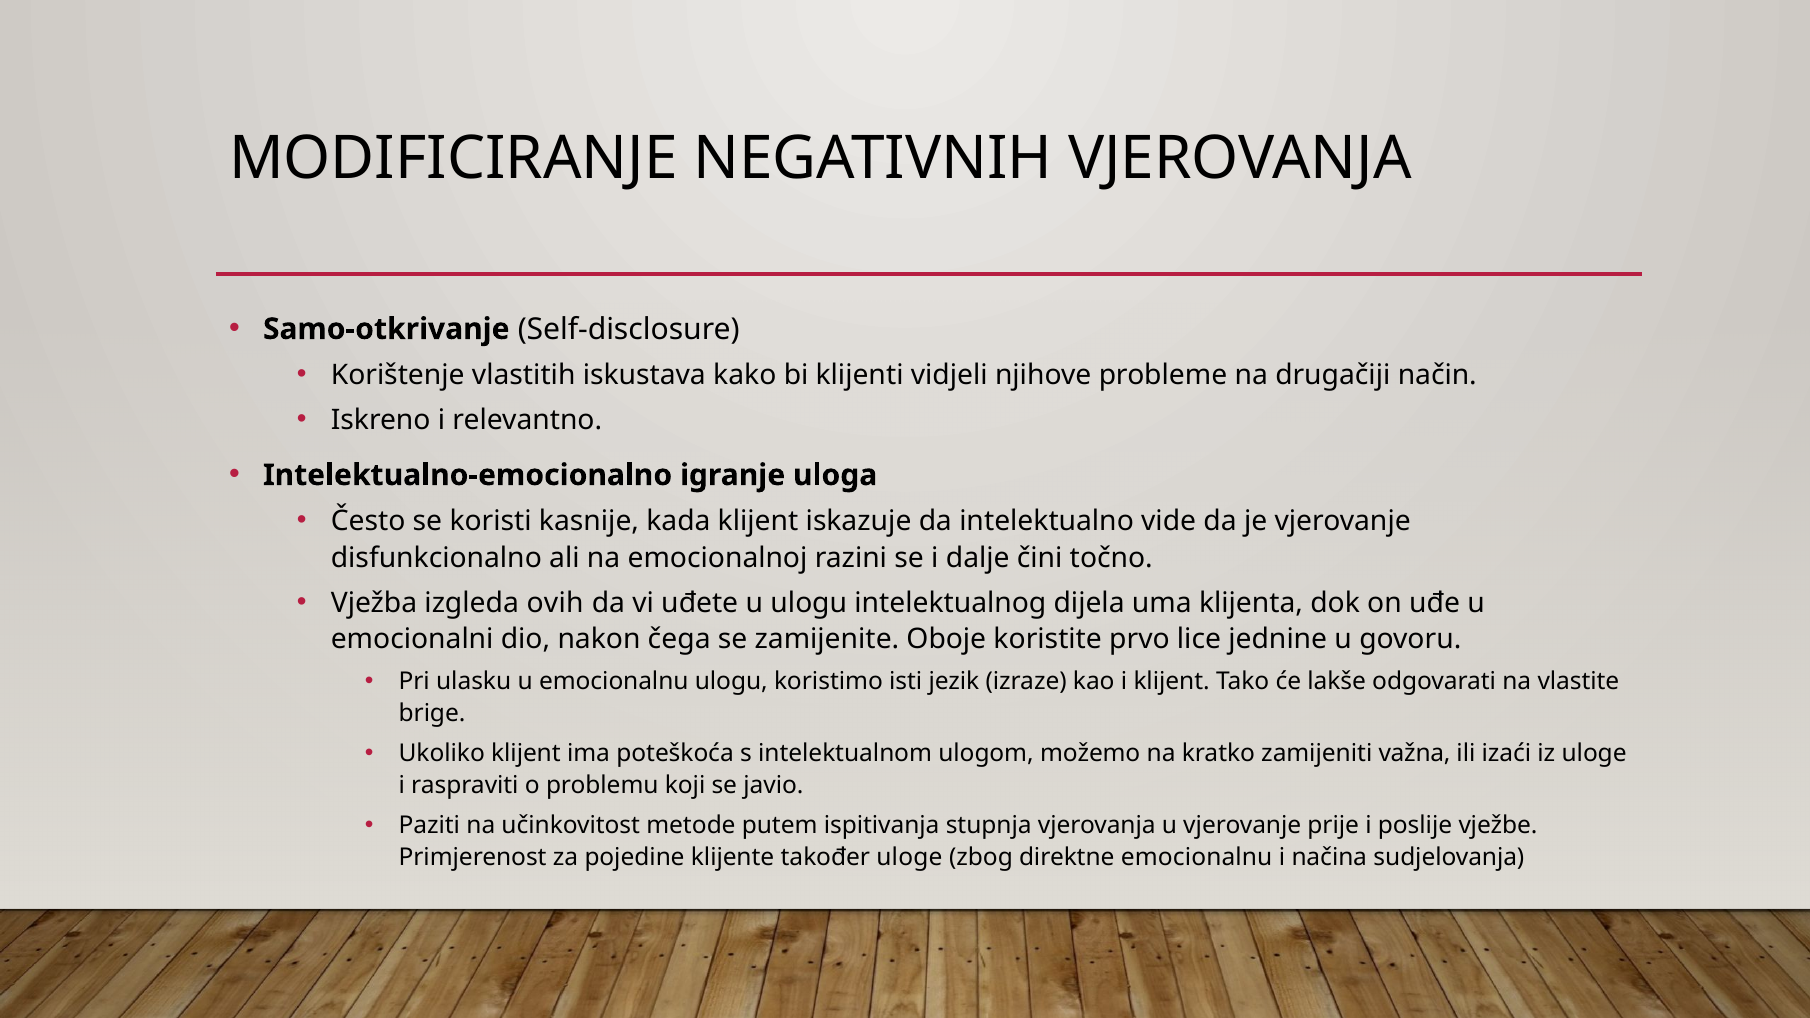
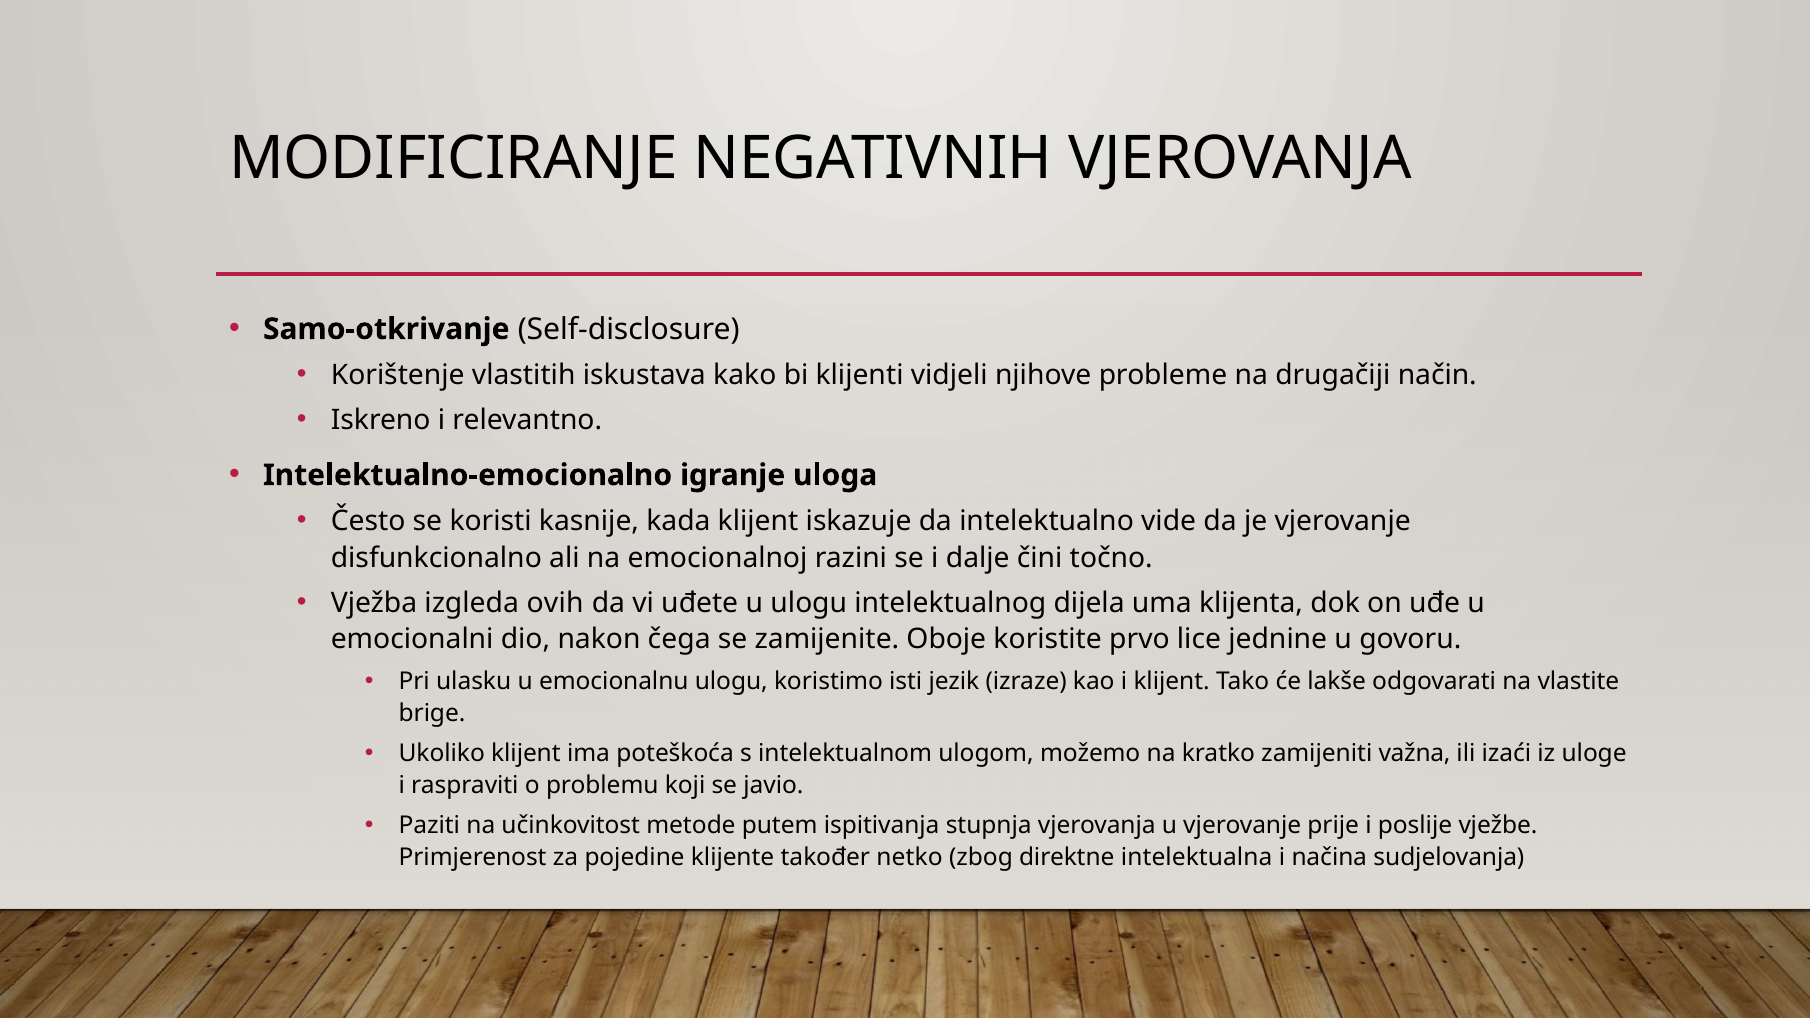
također uloge: uloge -> netko
direktne emocionalnu: emocionalnu -> intelektualna
